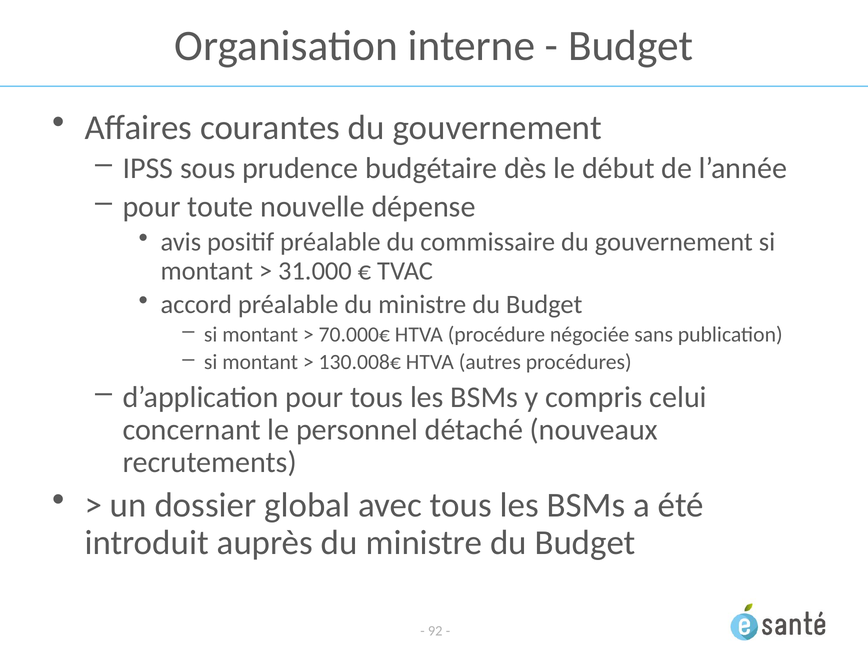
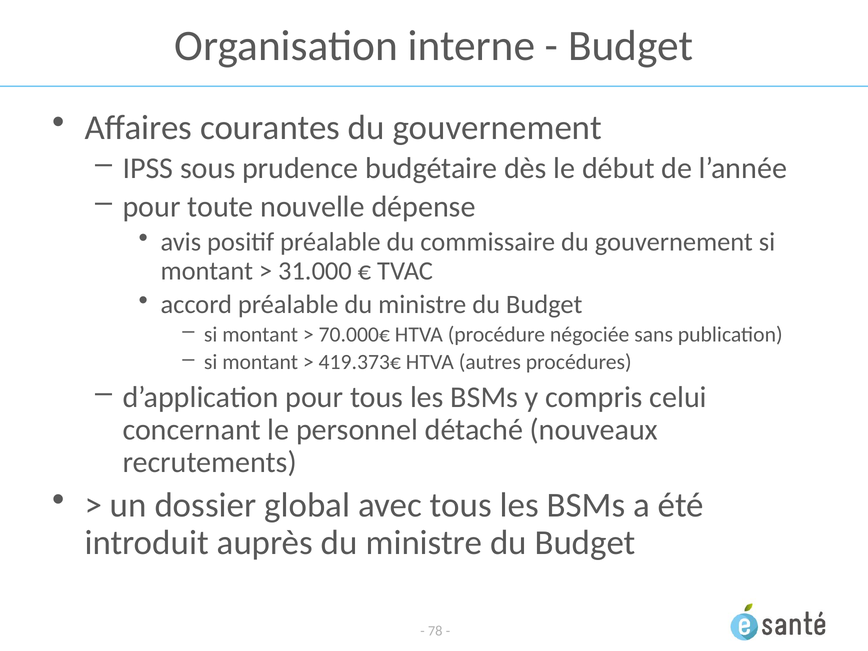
130.008€: 130.008€ -> 419.373€
92: 92 -> 78
